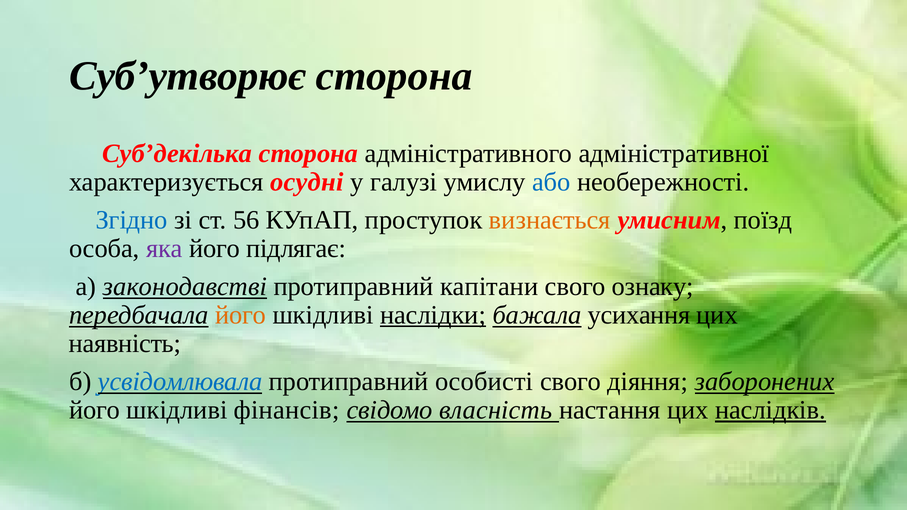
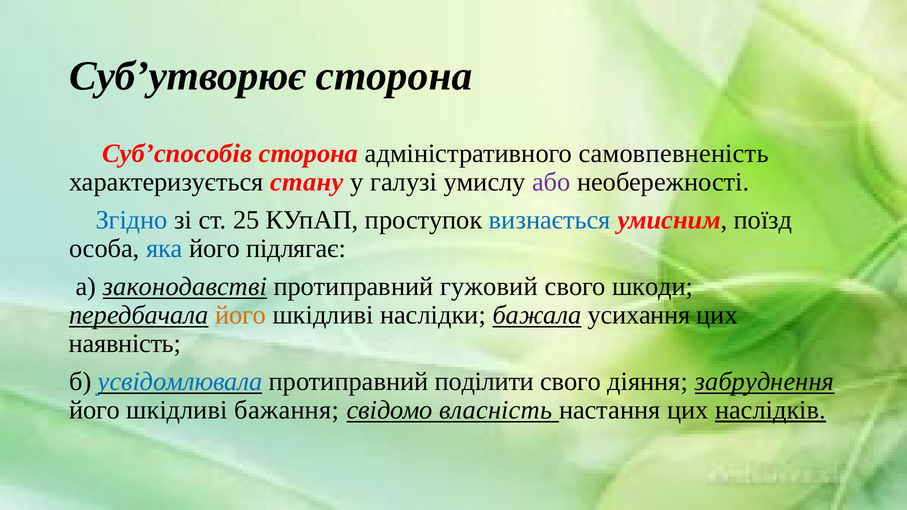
Суб’декілька: Суб’декілька -> Суб’способів
адміністративної: адміністративної -> самовпевненість
осудні: осудні -> стану
або colour: blue -> purple
56: 56 -> 25
визнається colour: orange -> blue
яка colour: purple -> blue
капітани: капітани -> гужовий
ознаку: ознаку -> шкоди
наслідки underline: present -> none
особисті: особисті -> поділити
заборонених: заборонених -> забруднення
фінансів: фінансів -> бажання
